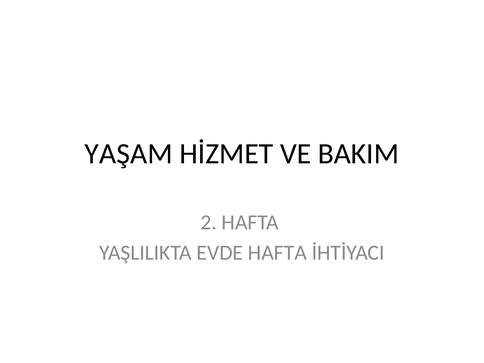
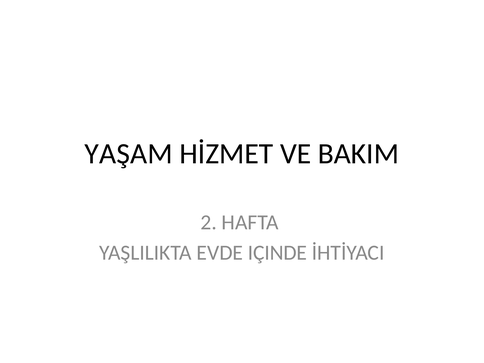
EVDE HAFTA: HAFTA -> IÇINDE
